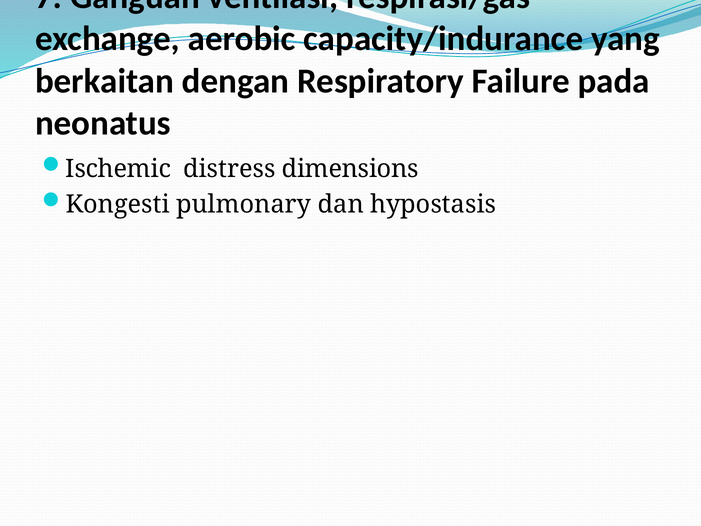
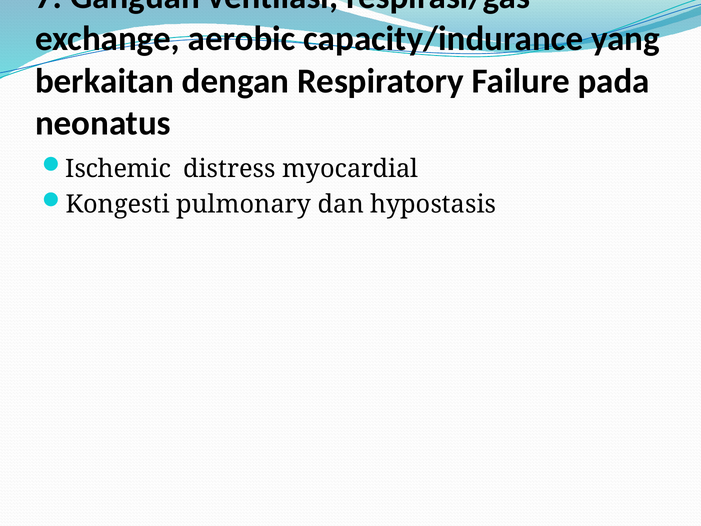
dimensions: dimensions -> myocardial
